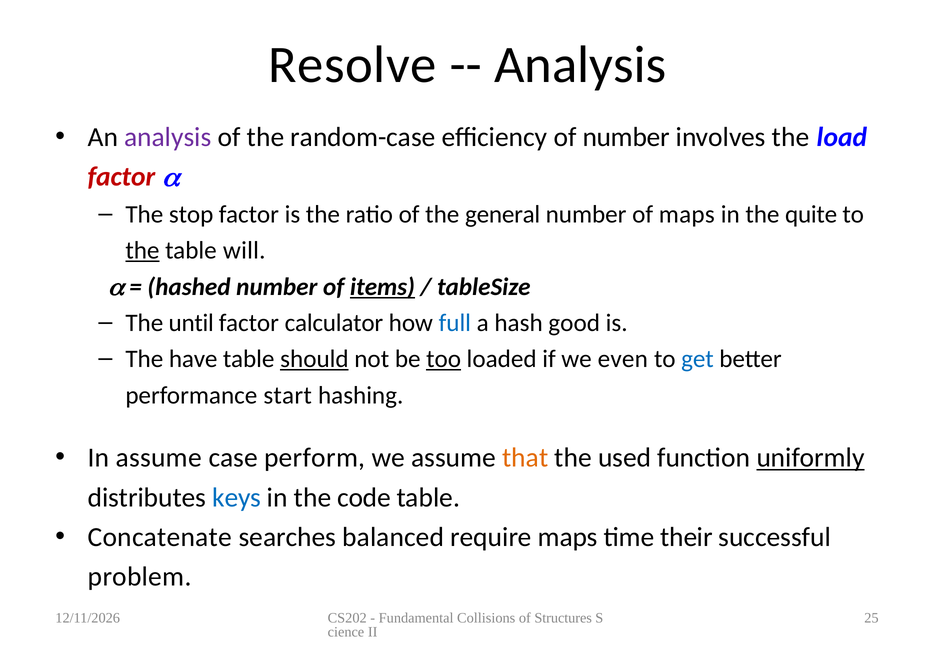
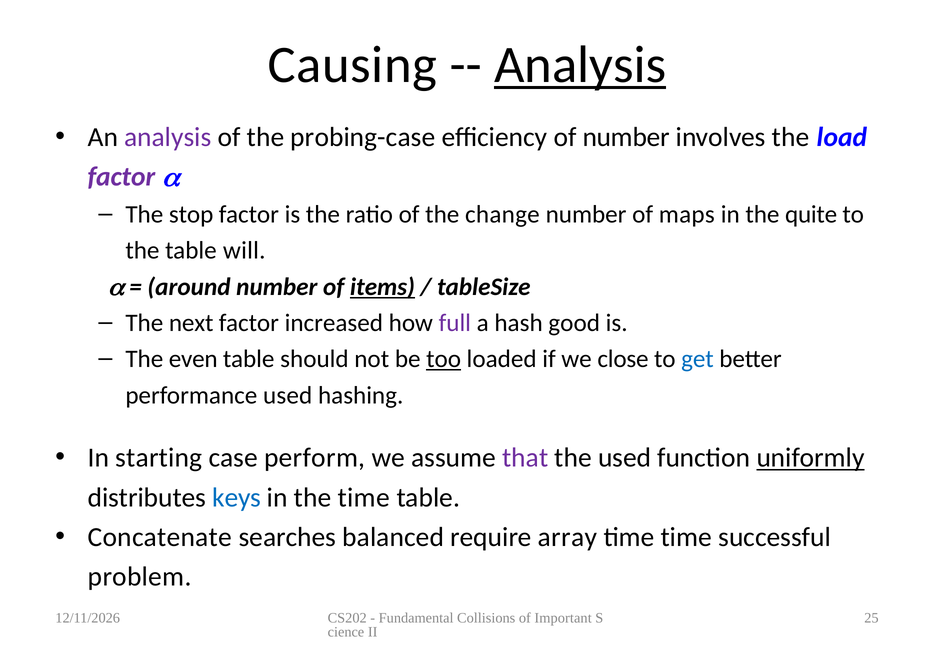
Resolve: Resolve -> Causing
Analysis at (580, 65) underline: none -> present
random-case: random-case -> probing-case
factor at (122, 177) colour: red -> purple
general: general -> change
the at (142, 250) underline: present -> none
hashed: hashed -> around
until: until -> next
calculator: calculator -> increased
full colour: blue -> purple
have: have -> even
should underline: present -> none
even: even -> close
performance start: start -> used
In assume: assume -> starting
that colour: orange -> purple
the code: code -> time
require maps: maps -> array
time their: their -> time
Structures: Structures -> Important
